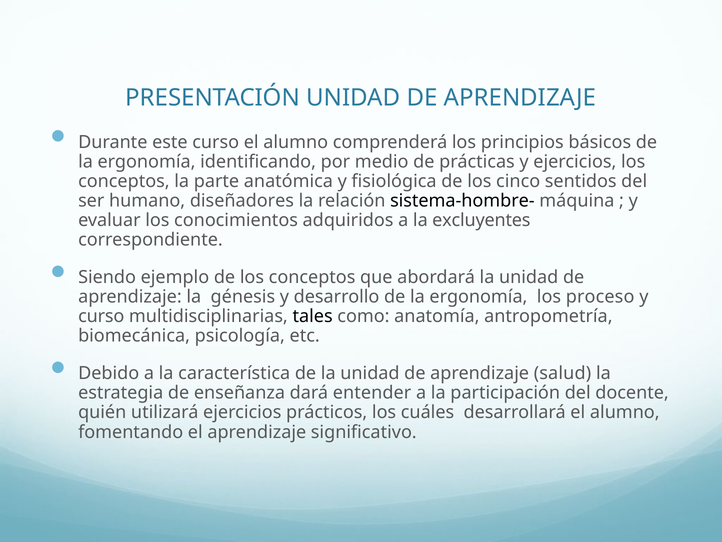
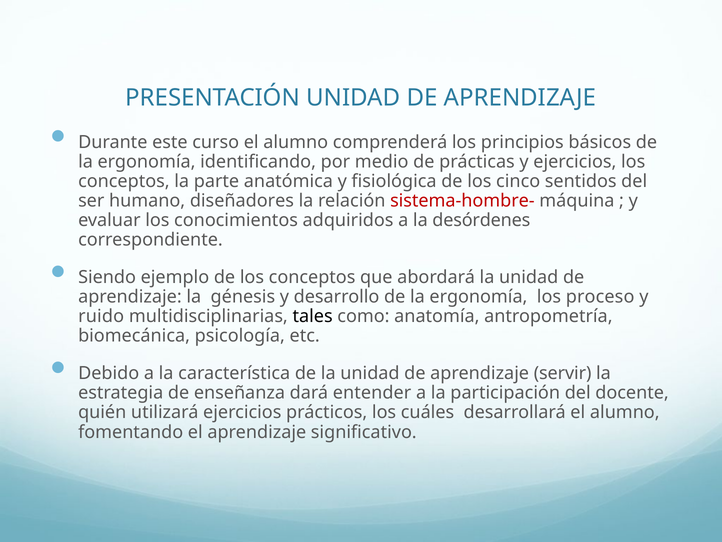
sistema-hombre- colour: black -> red
excluyentes: excluyentes -> desórdenes
curso at (101, 316): curso -> ruido
salud: salud -> servir
